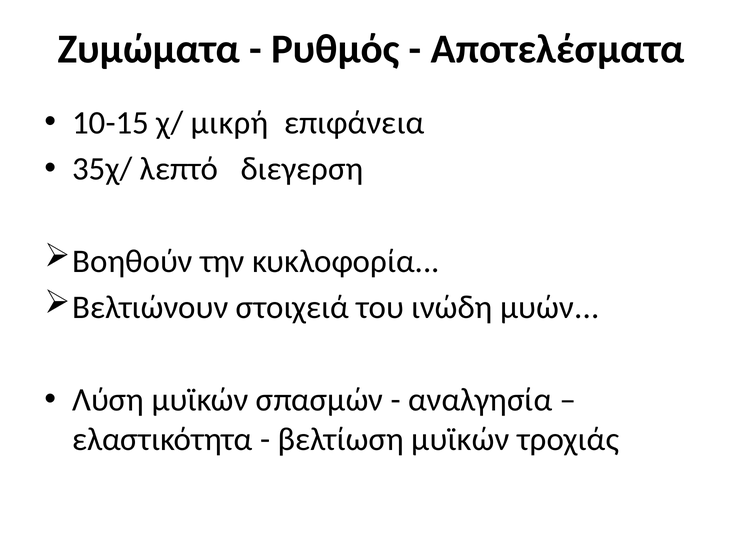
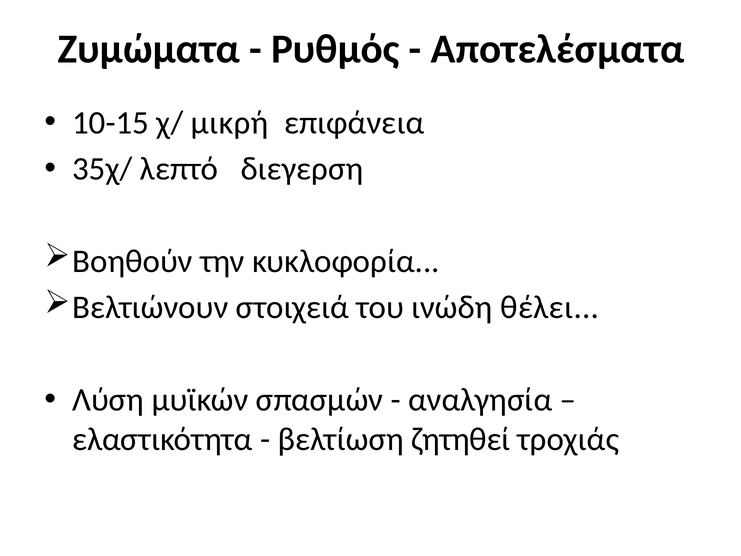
μυών: μυών -> θέλει
βελτίωση μυϊκών: μυϊκών -> ζητηθεί
